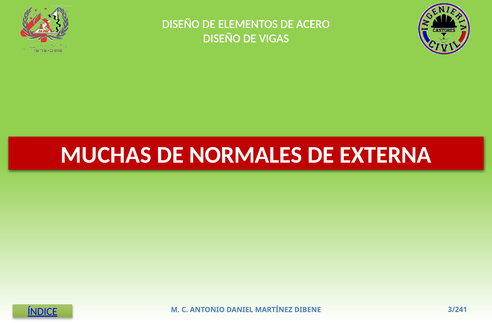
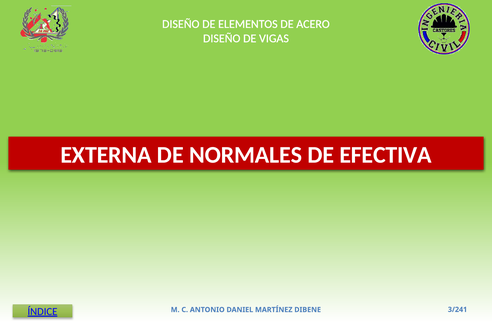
MUCHAS: MUCHAS -> EXTERNA
EXTERNA: EXTERNA -> EFECTIVA
